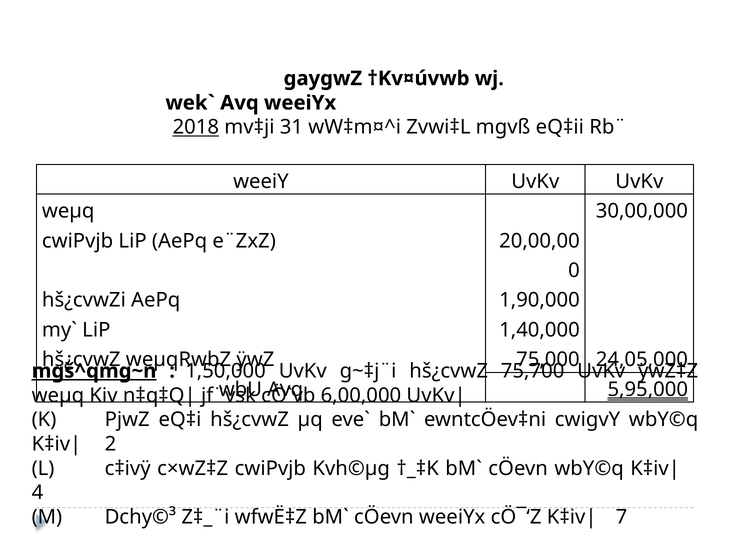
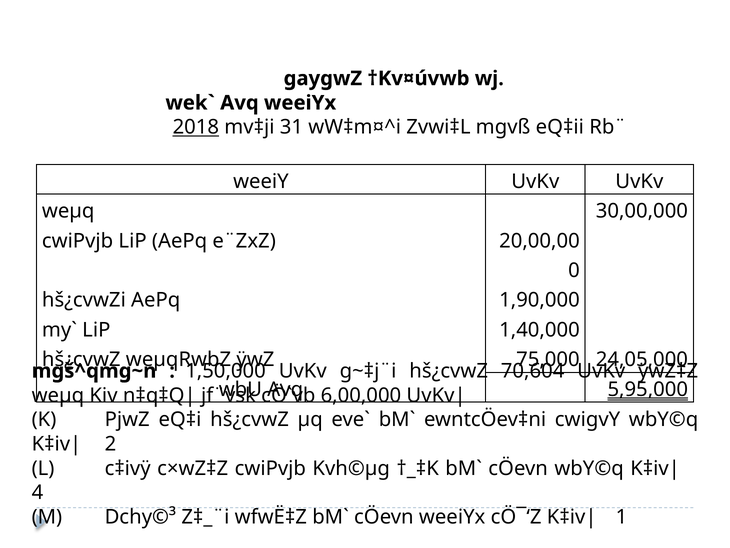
mgš^qmg~n underline: present -> none
75,700: 75,700 -> 70,604
7: 7 -> 1
